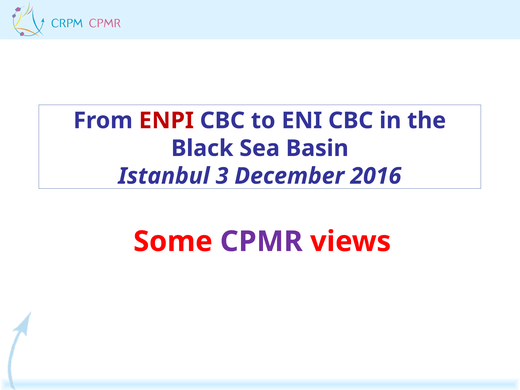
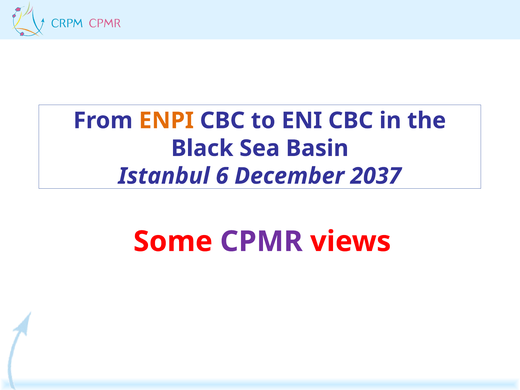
ENPI colour: red -> orange
3: 3 -> 6
2016: 2016 -> 2037
